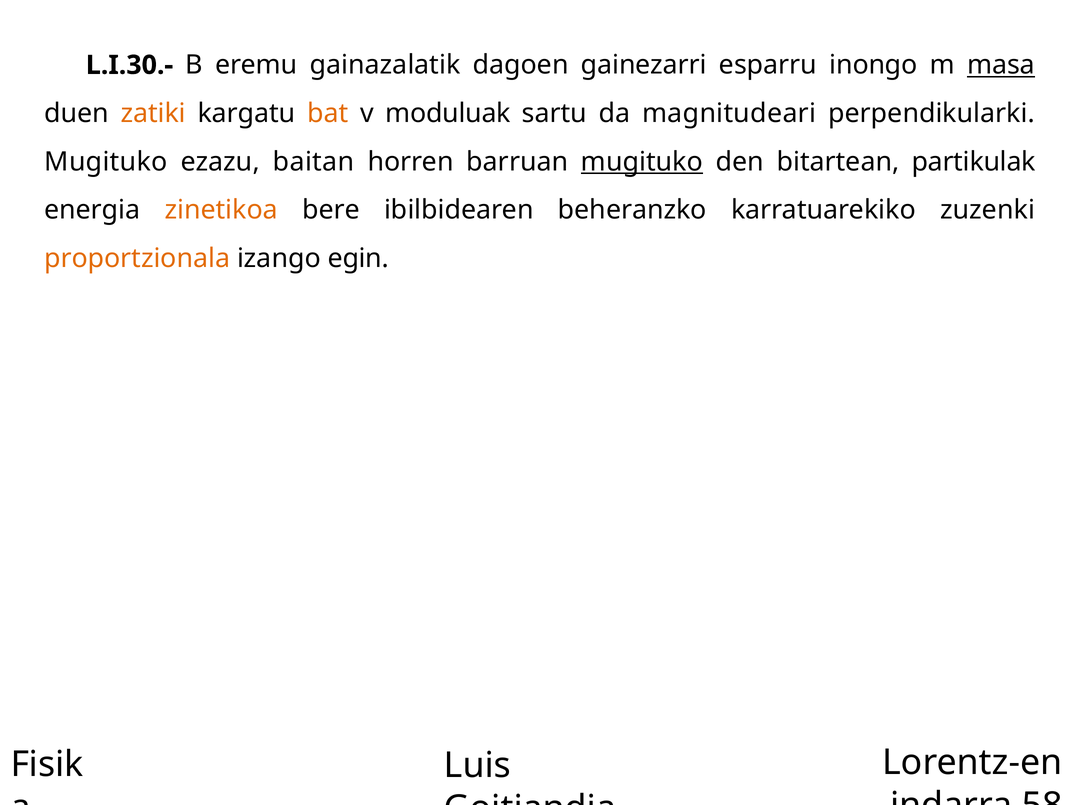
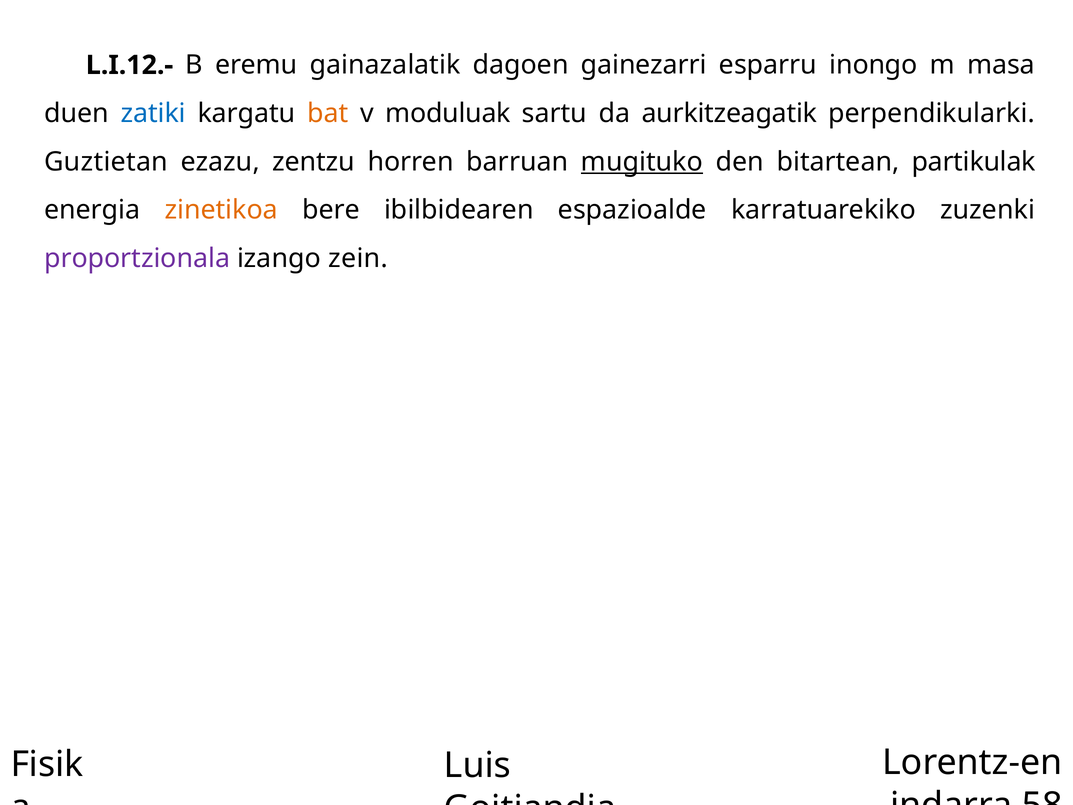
L.I.30.-: L.I.30.- -> L.I.12.-
masa underline: present -> none
zatiki colour: orange -> blue
magnitudeari: magnitudeari -> aurkitzeagatik
Mugituko at (106, 162): Mugituko -> Guztietan
baitan: baitan -> zentzu
beheranzko: beheranzko -> espazioalde
proportzionala colour: orange -> purple
egin: egin -> zein
